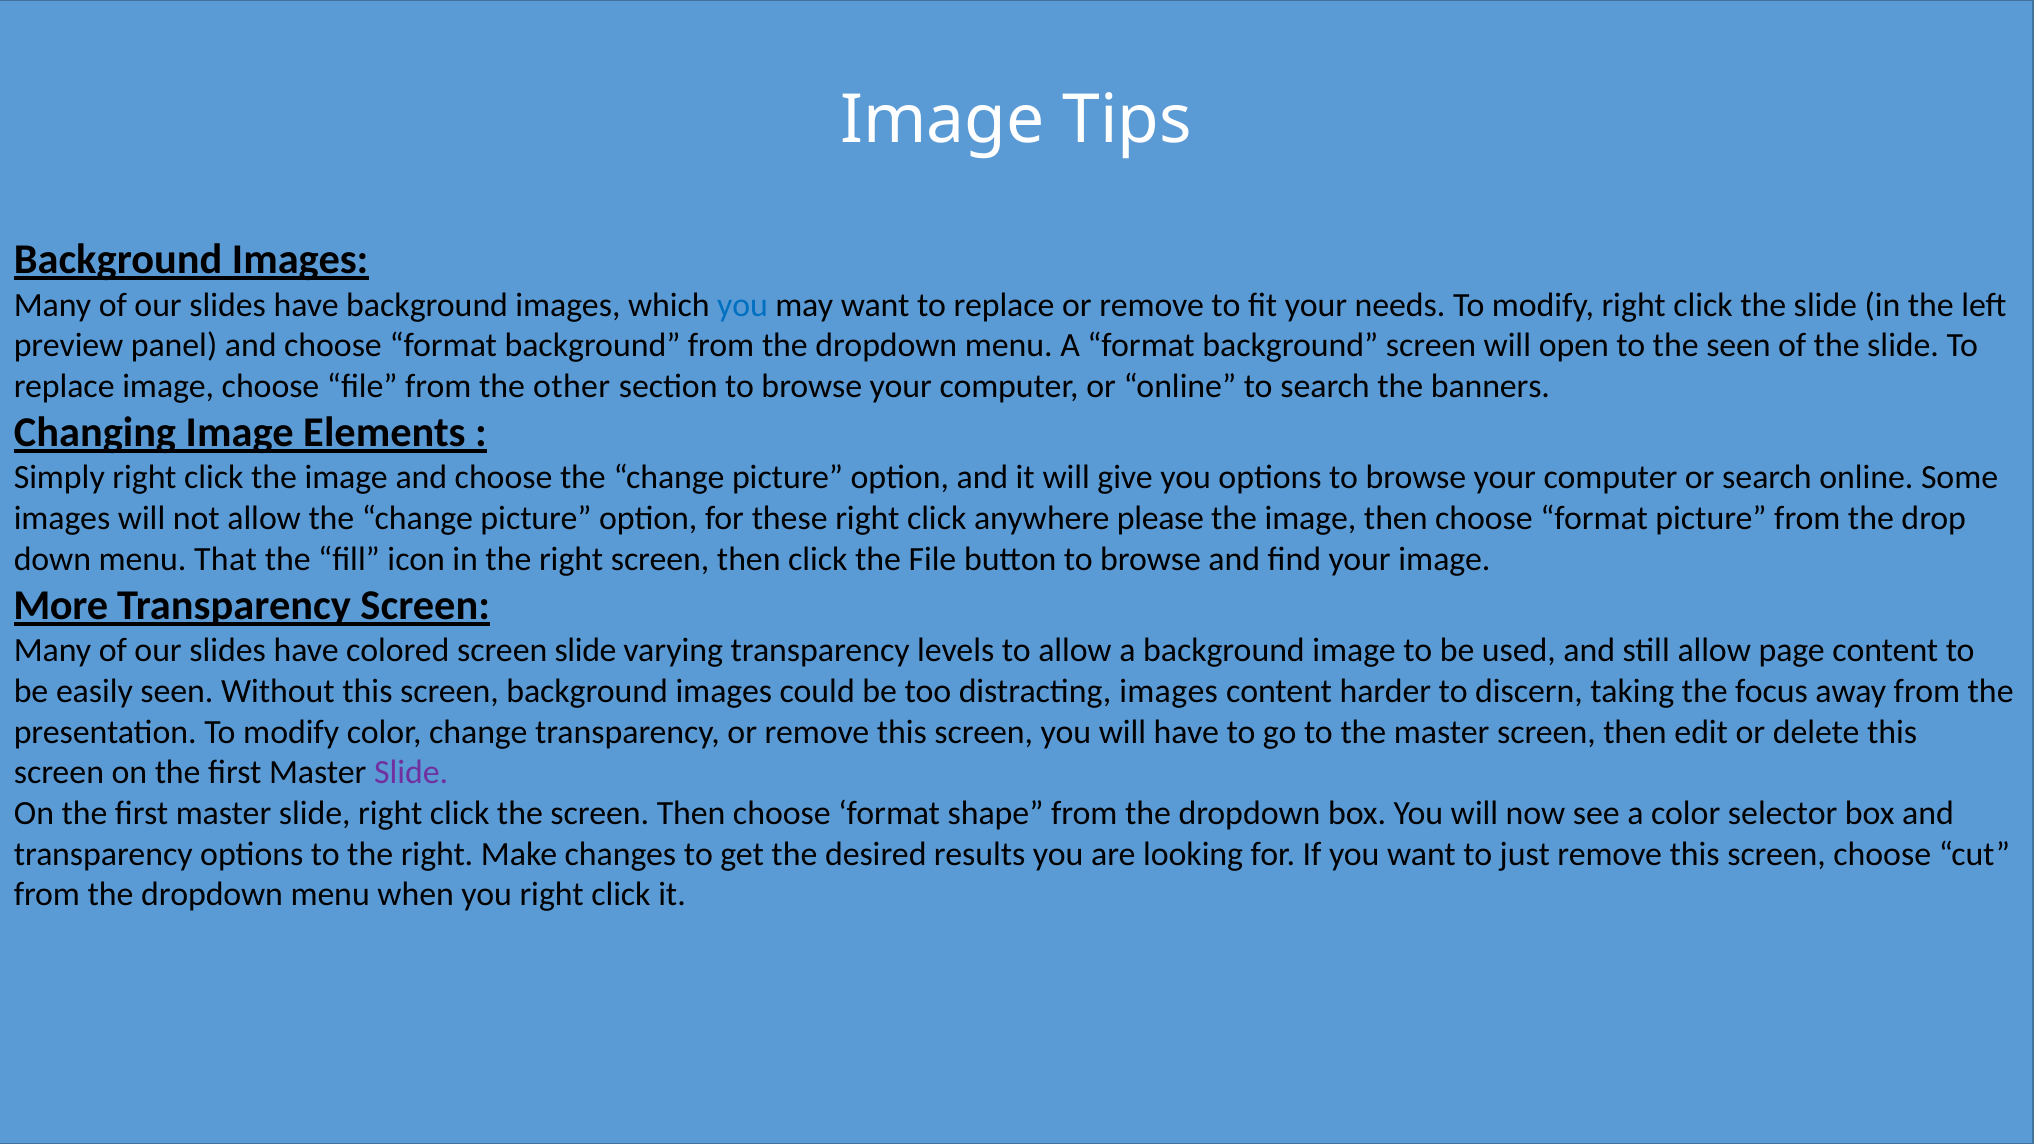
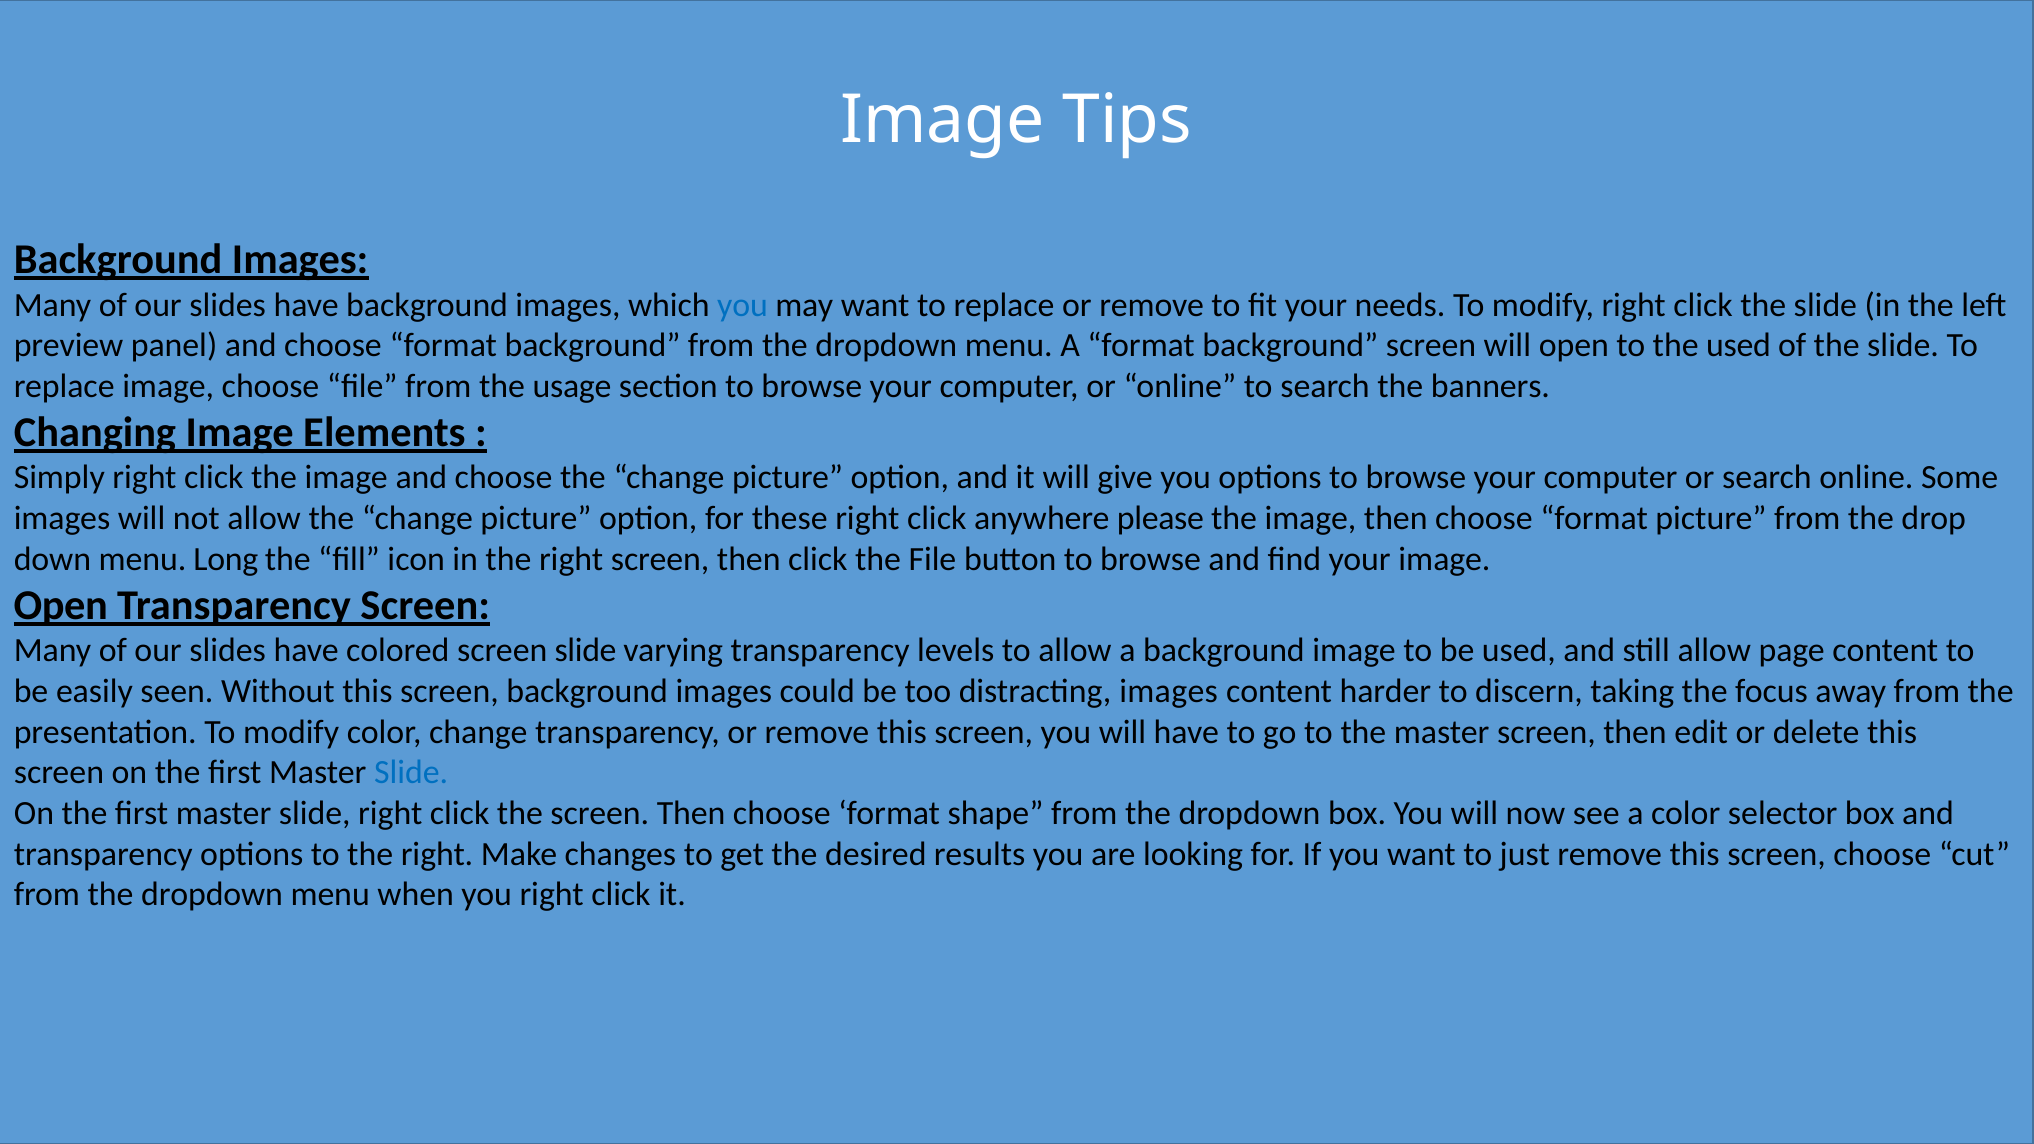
the seen: seen -> used
other: other -> usage
That: That -> Long
More at (61, 606): More -> Open
Slide at (411, 773) colour: purple -> blue
